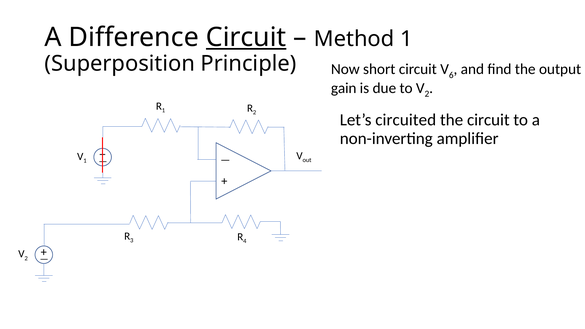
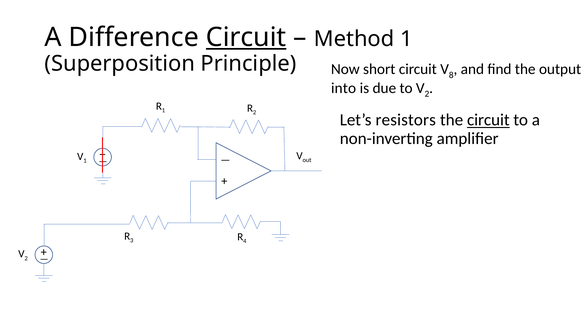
6: 6 -> 8
gain: gain -> into
circuited: circuited -> resistors
circuit at (488, 120) underline: none -> present
